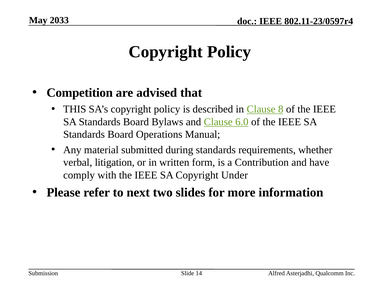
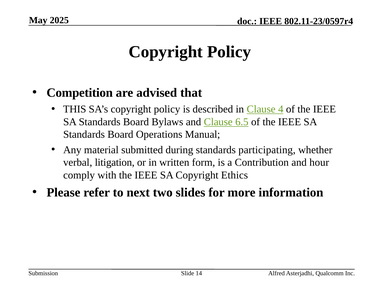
2033: 2033 -> 2025
8: 8 -> 4
6.0: 6.0 -> 6.5
requirements: requirements -> participating
have: have -> hour
Under: Under -> Ethics
